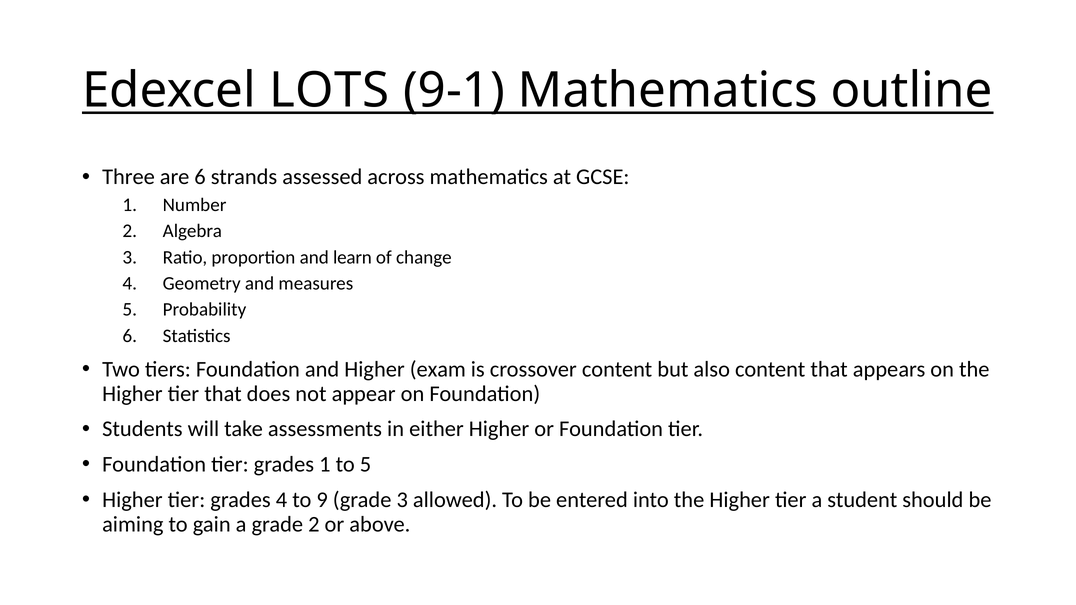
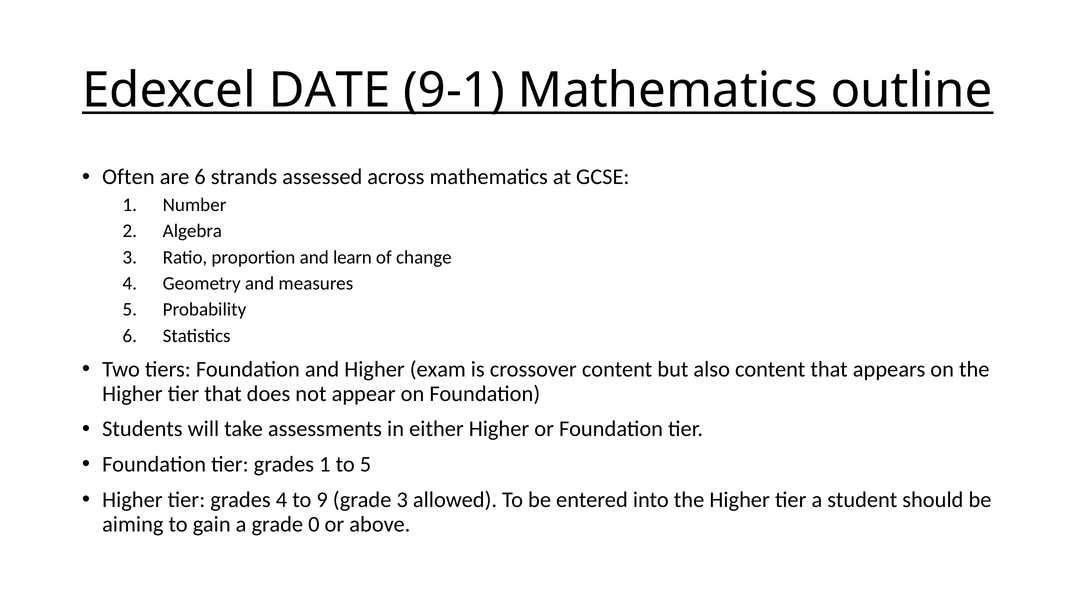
LOTS: LOTS -> DATE
Three: Three -> Often
grade 2: 2 -> 0
